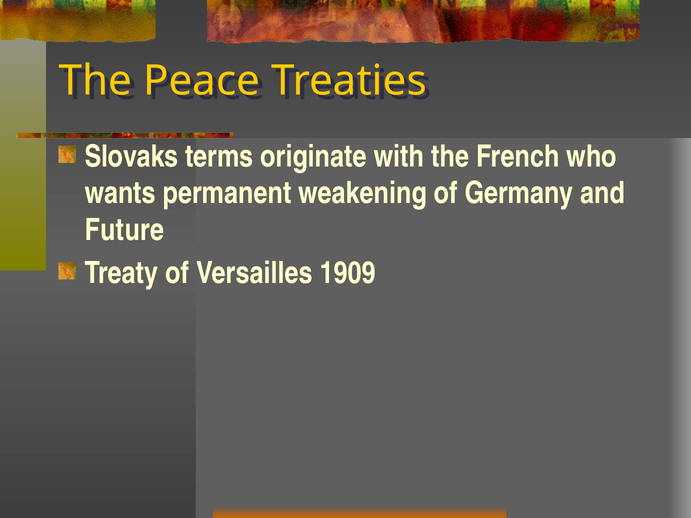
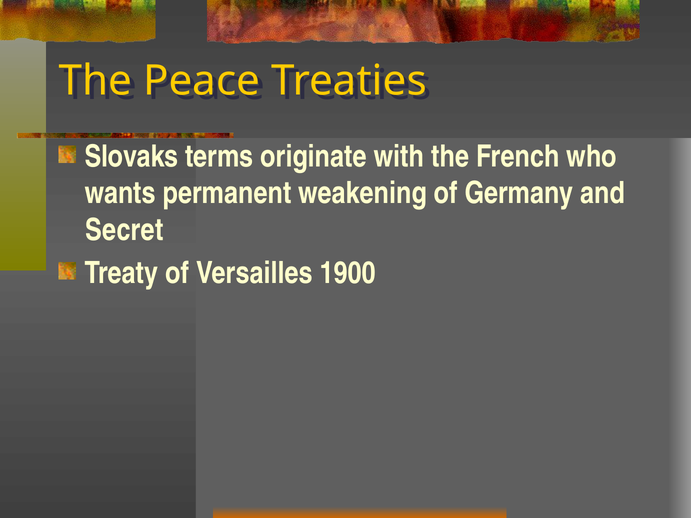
Future: Future -> Secret
1909: 1909 -> 1900
